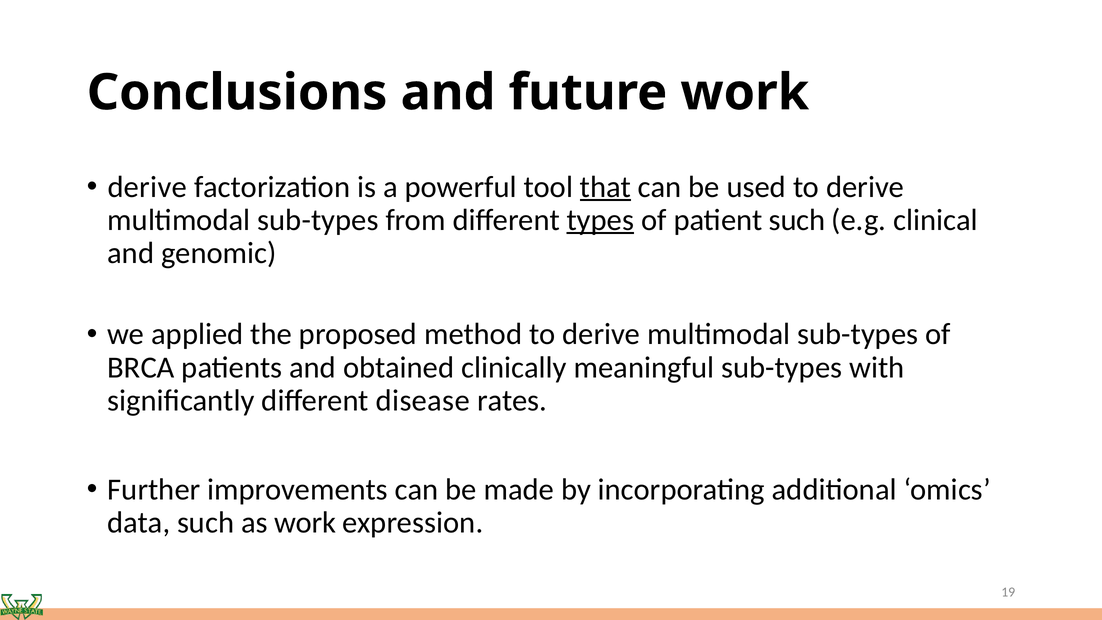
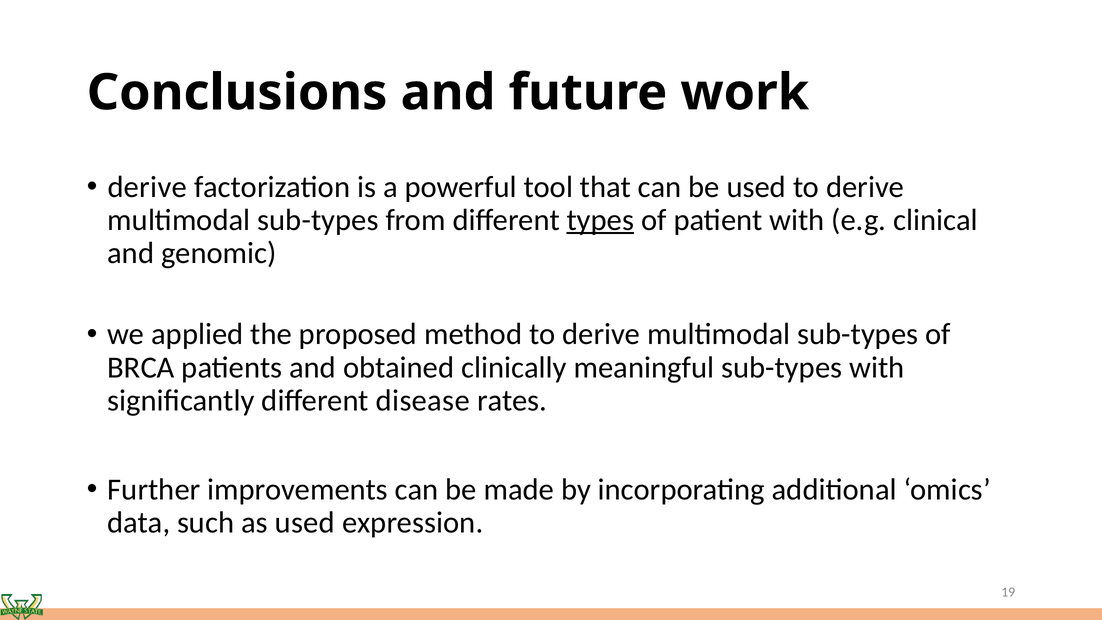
that underline: present -> none
patient such: such -> with
as work: work -> used
